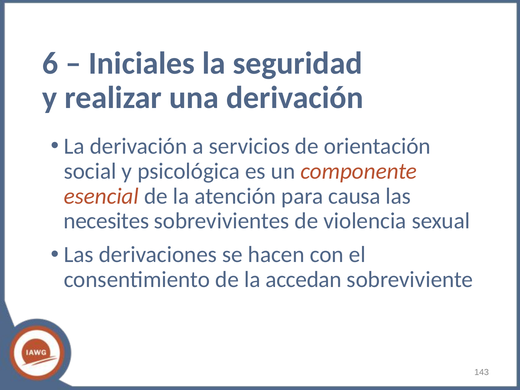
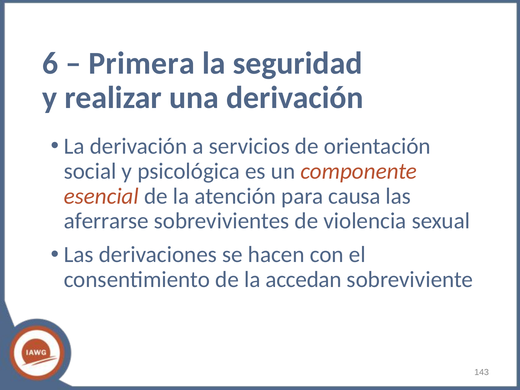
Iniciales: Iniciales -> Primera
necesites: necesites -> aferrarse
